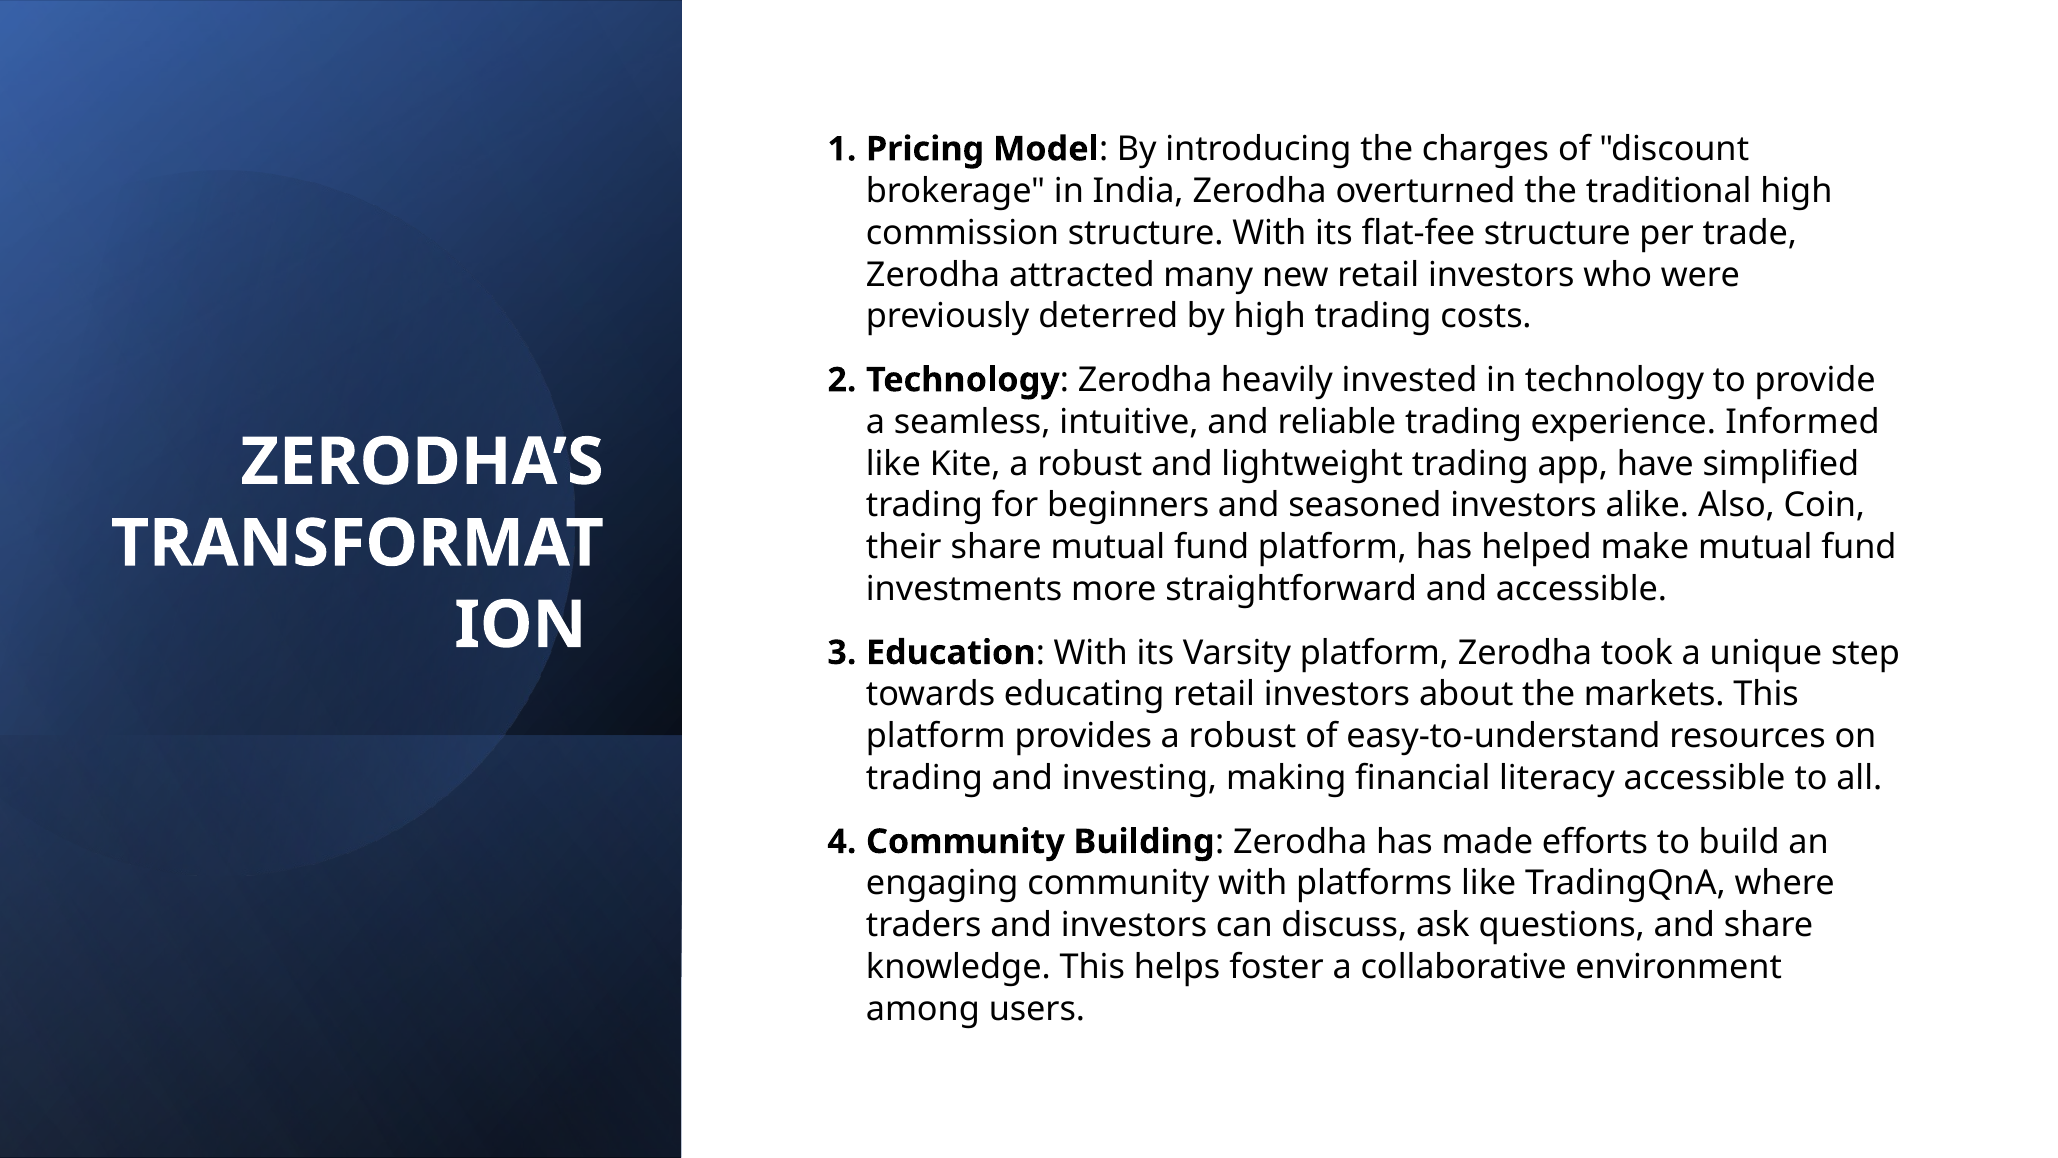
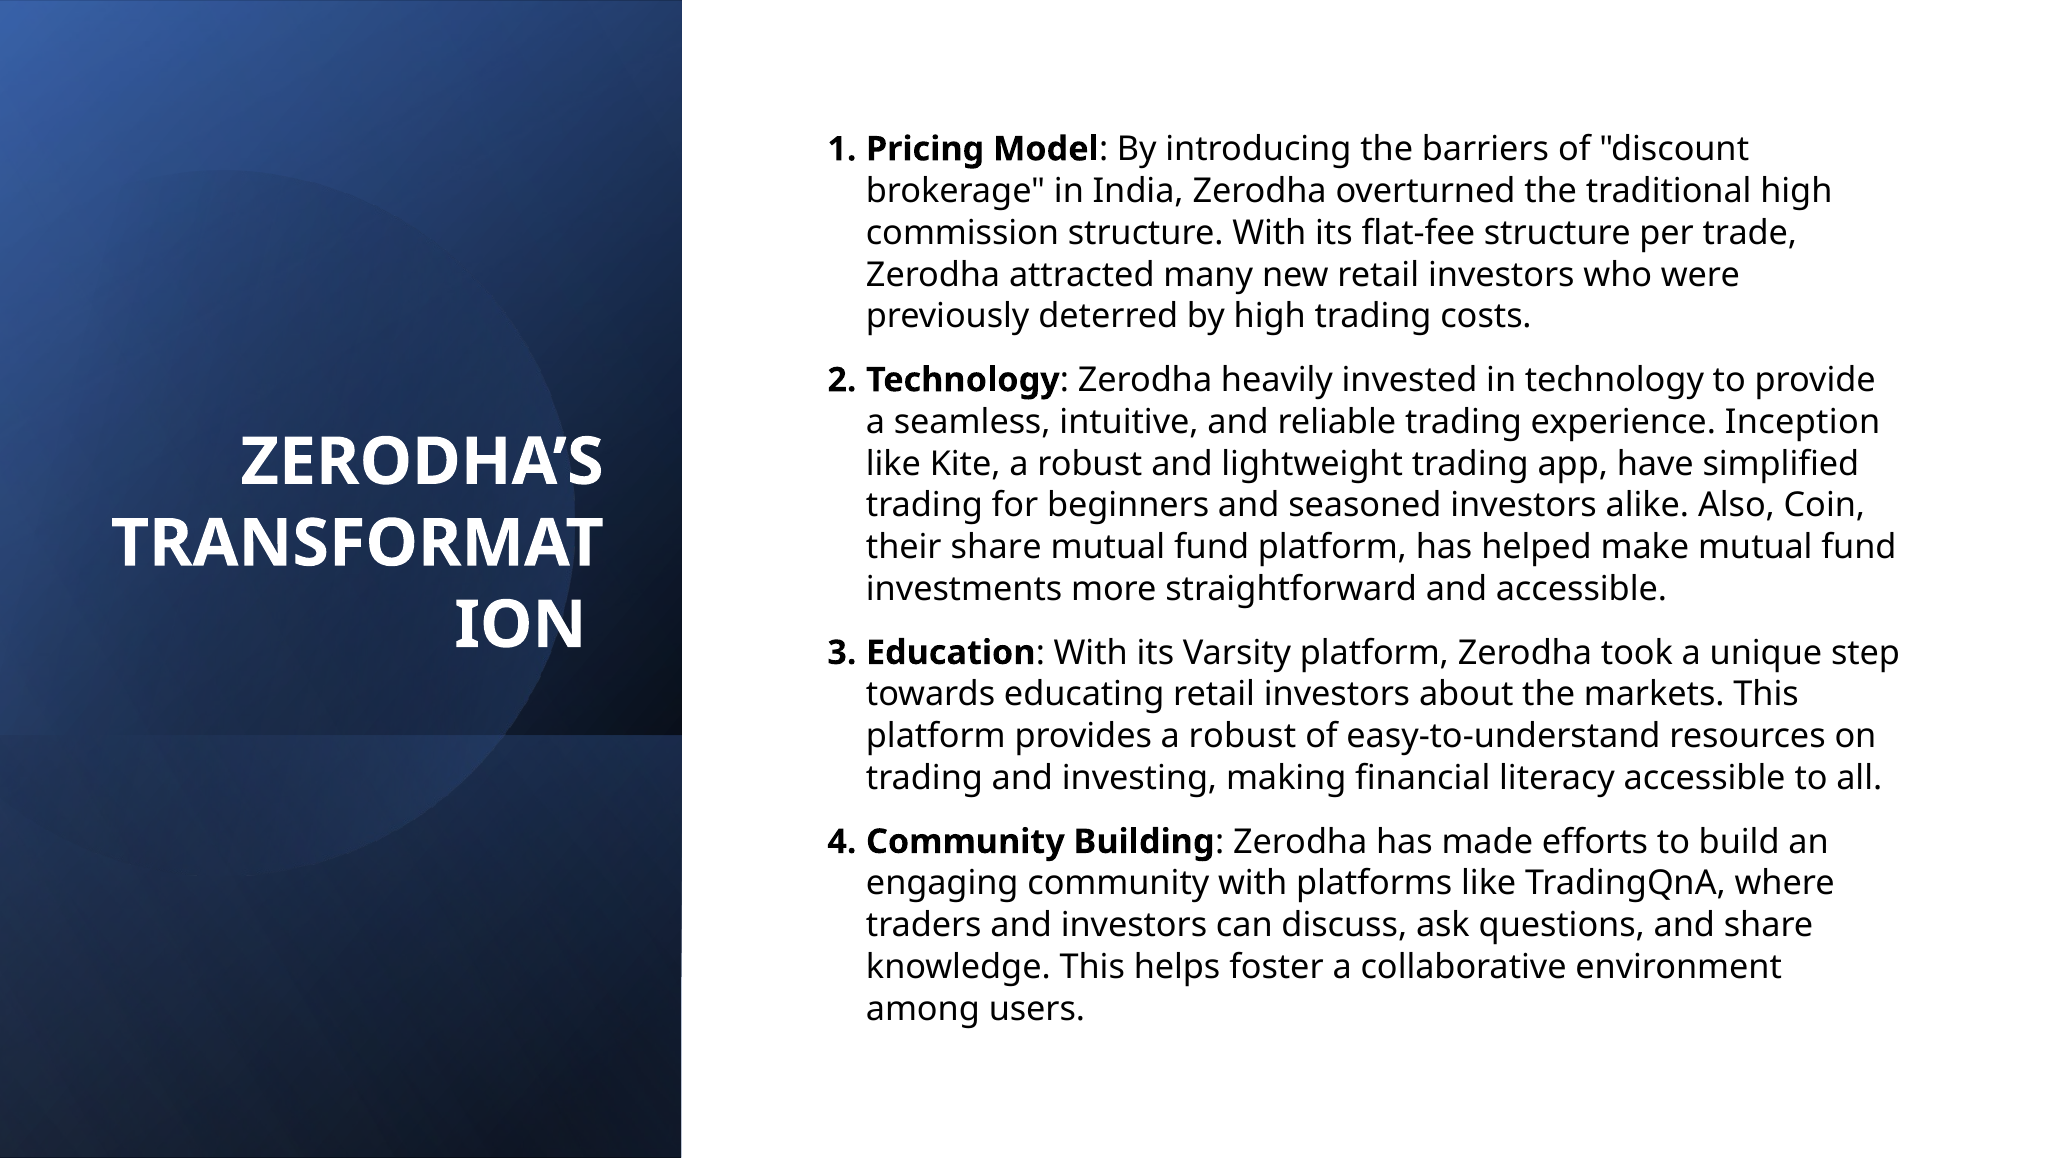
charges: charges -> barriers
Informed: Informed -> Inception
